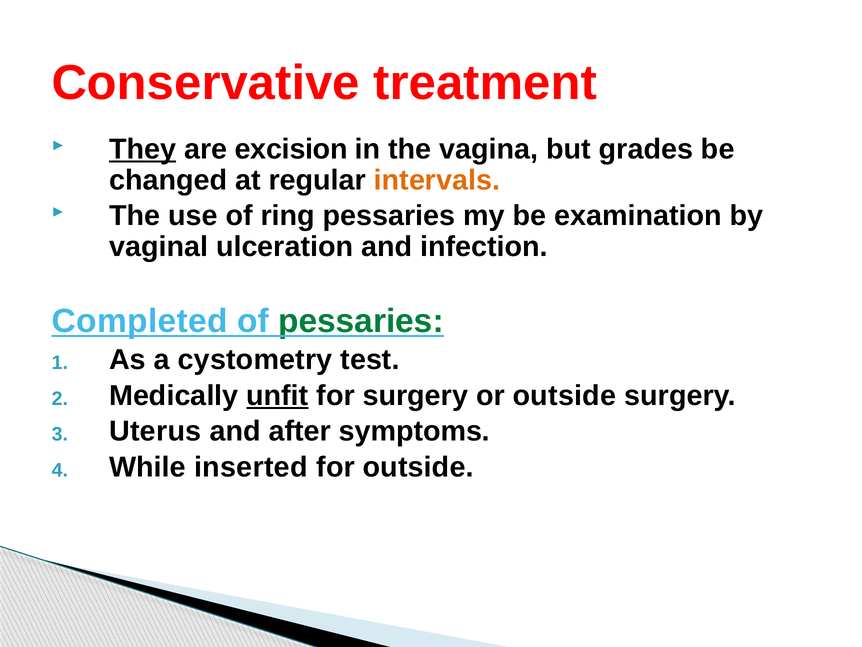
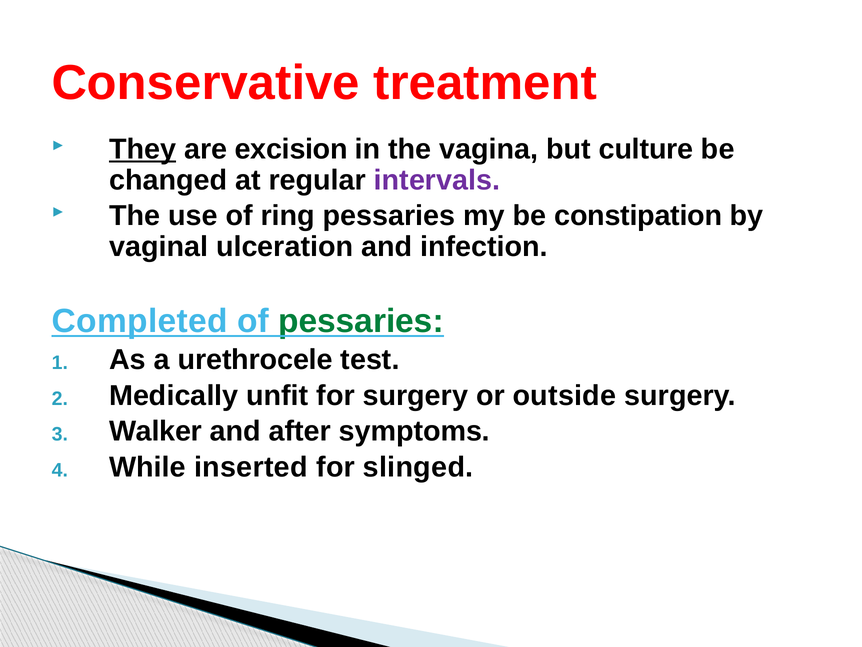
grades: grades -> culture
intervals colour: orange -> purple
examination: examination -> constipation
cystometry: cystometry -> urethrocele
unfit underline: present -> none
Uterus: Uterus -> Walker
for outside: outside -> slinged
